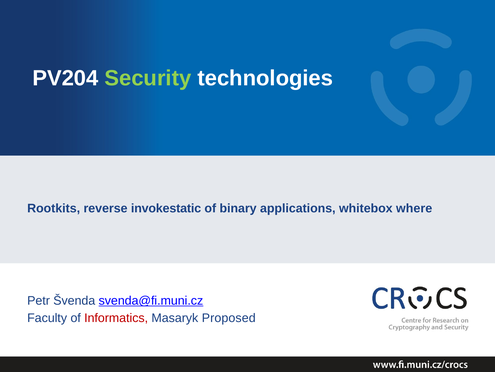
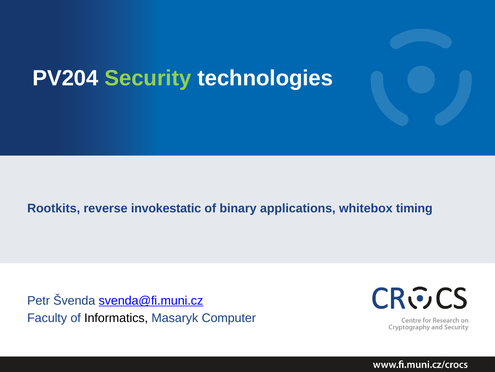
where: where -> timing
Informatics colour: red -> black
Proposed: Proposed -> Computer
